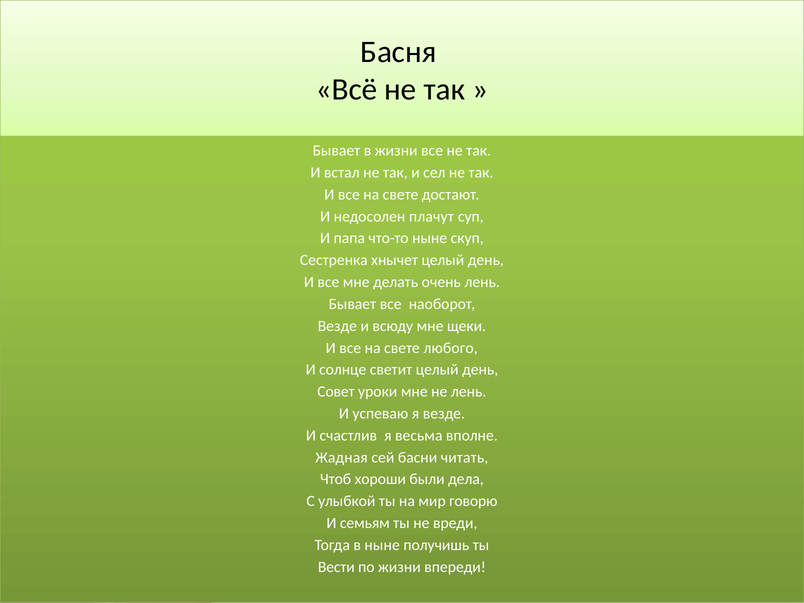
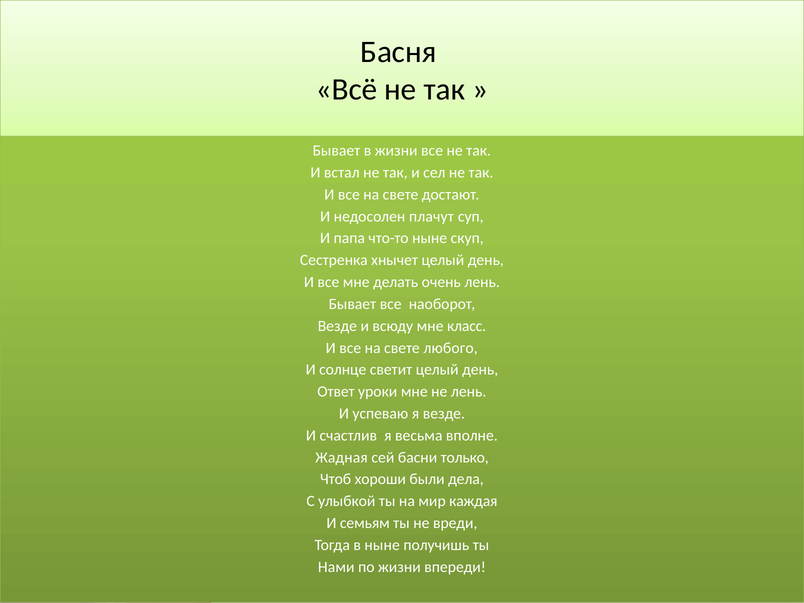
щеки: щеки -> класс
Совет: Совет -> Ответ
читать: читать -> только
говорю: говорю -> каждая
Вести: Вести -> Нами
